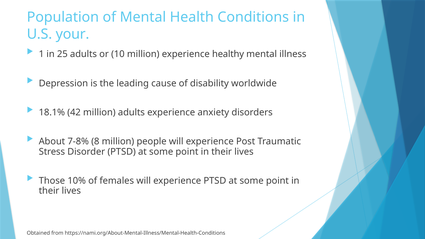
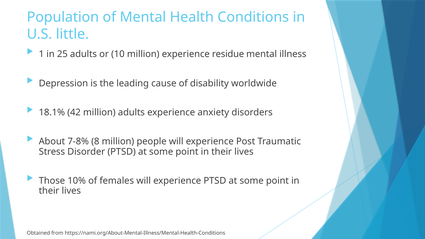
your: your -> little
healthy: healthy -> residue
